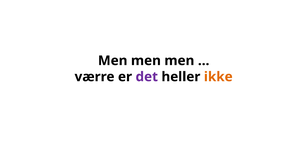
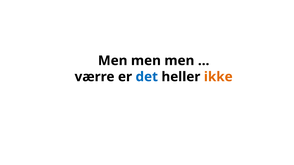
det colour: purple -> blue
